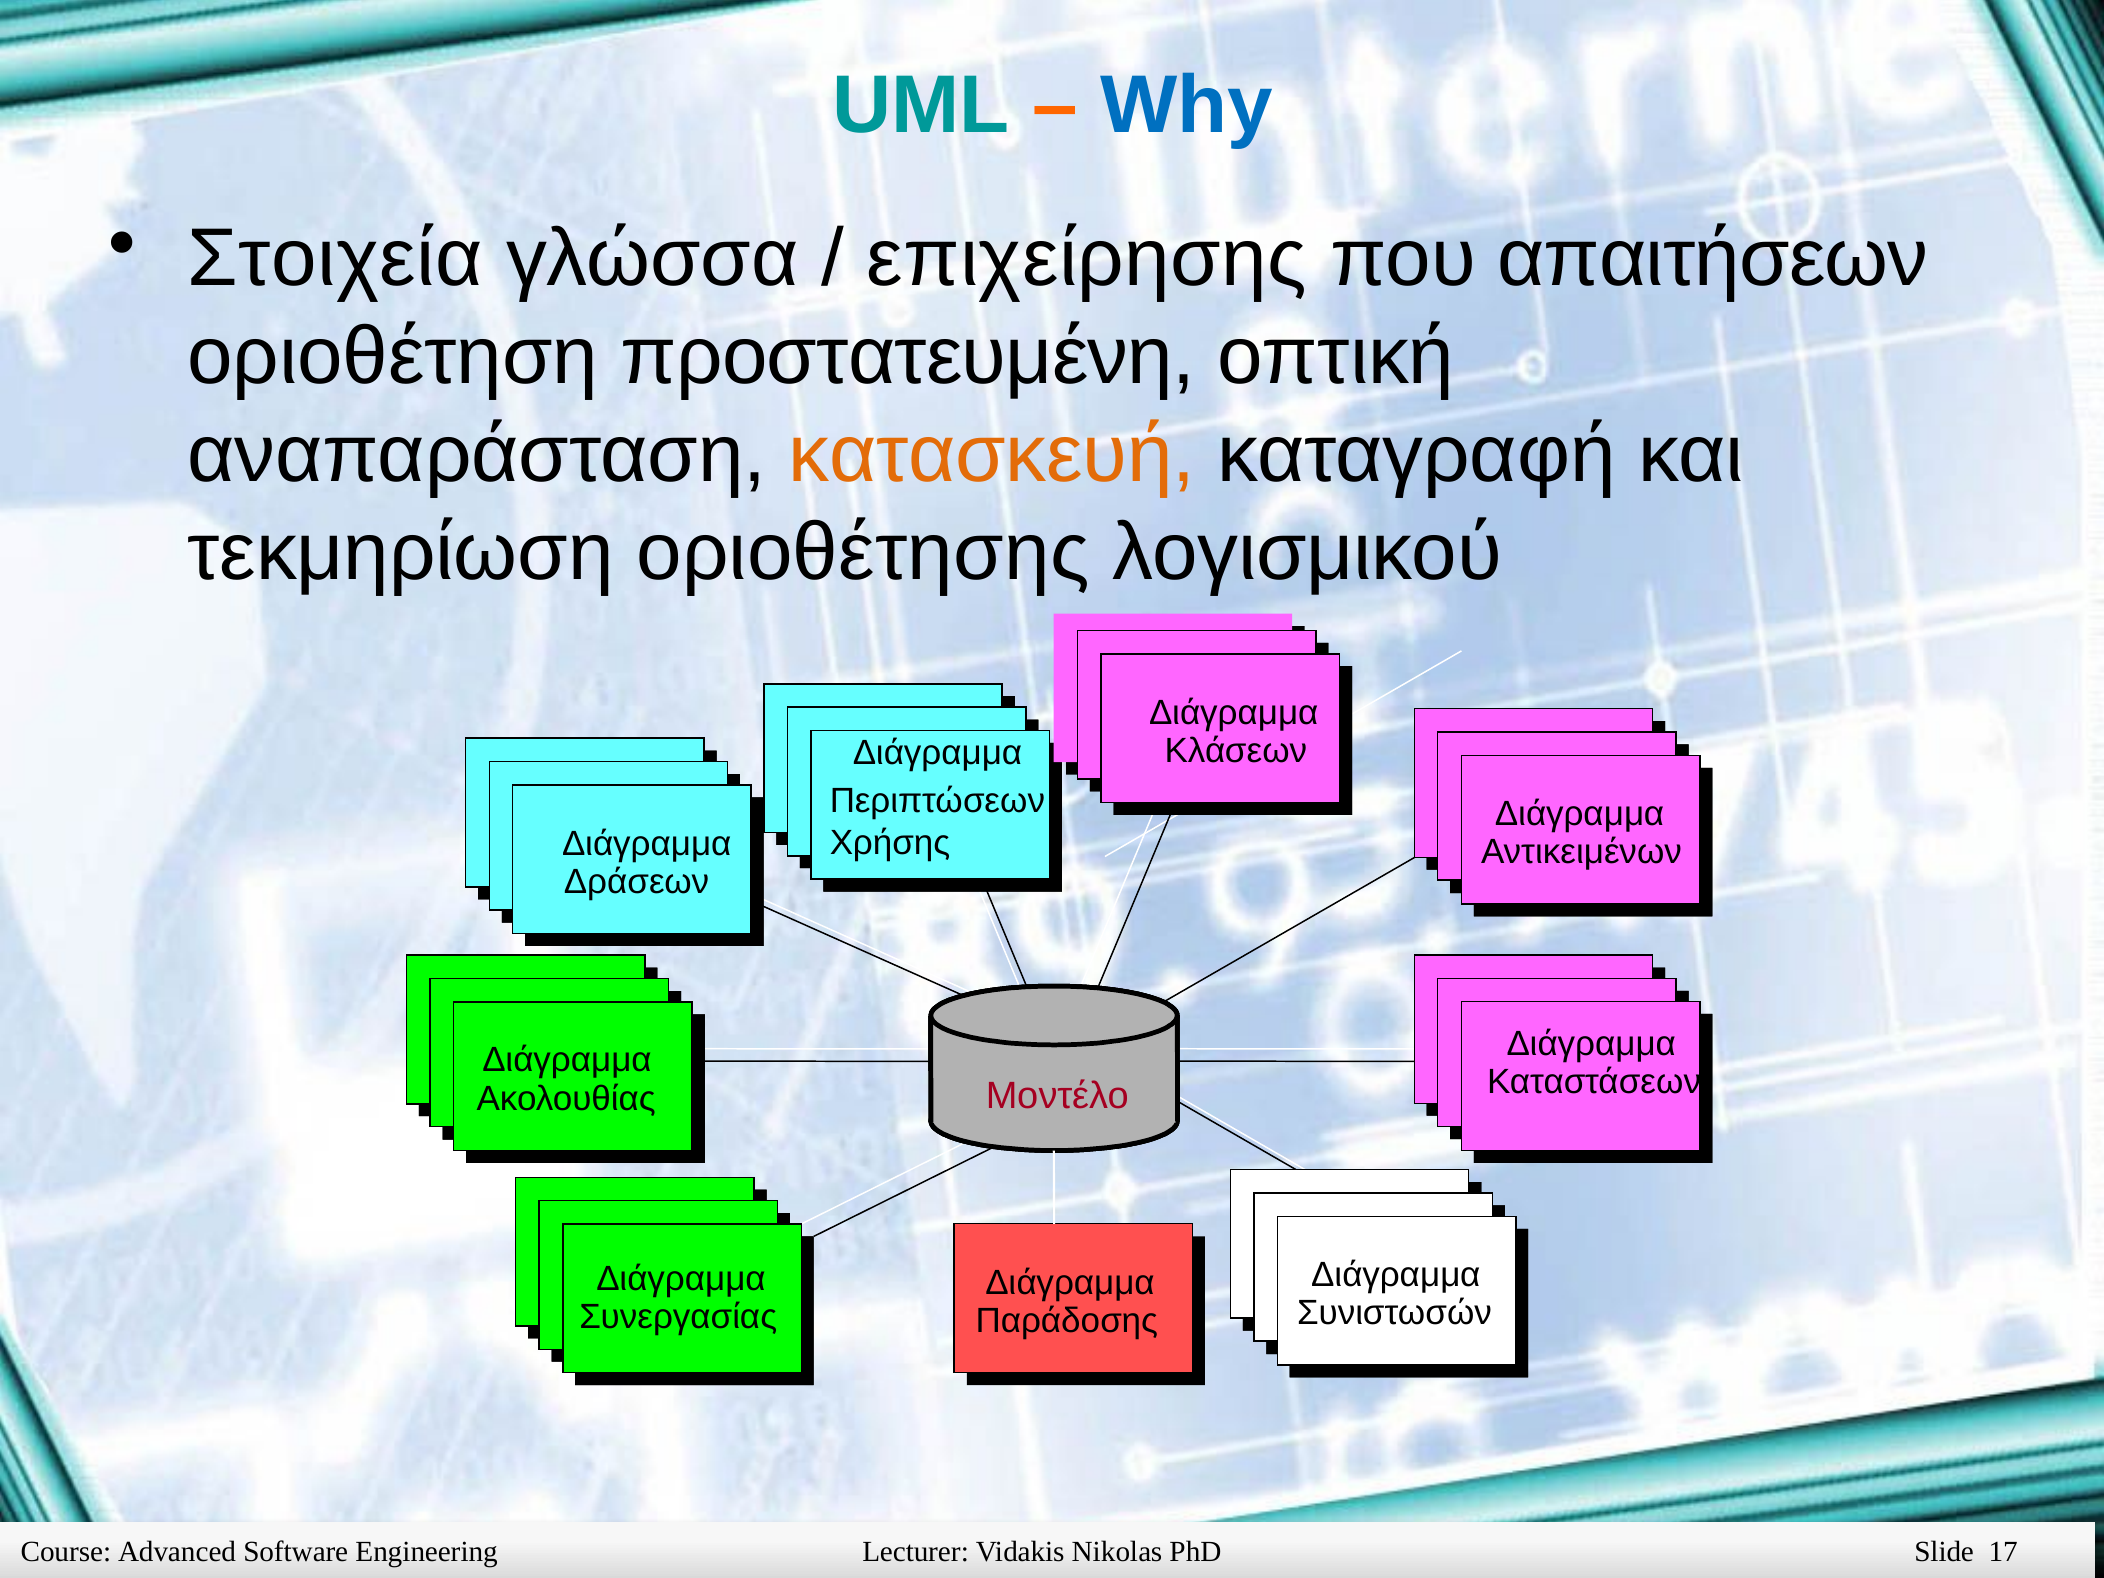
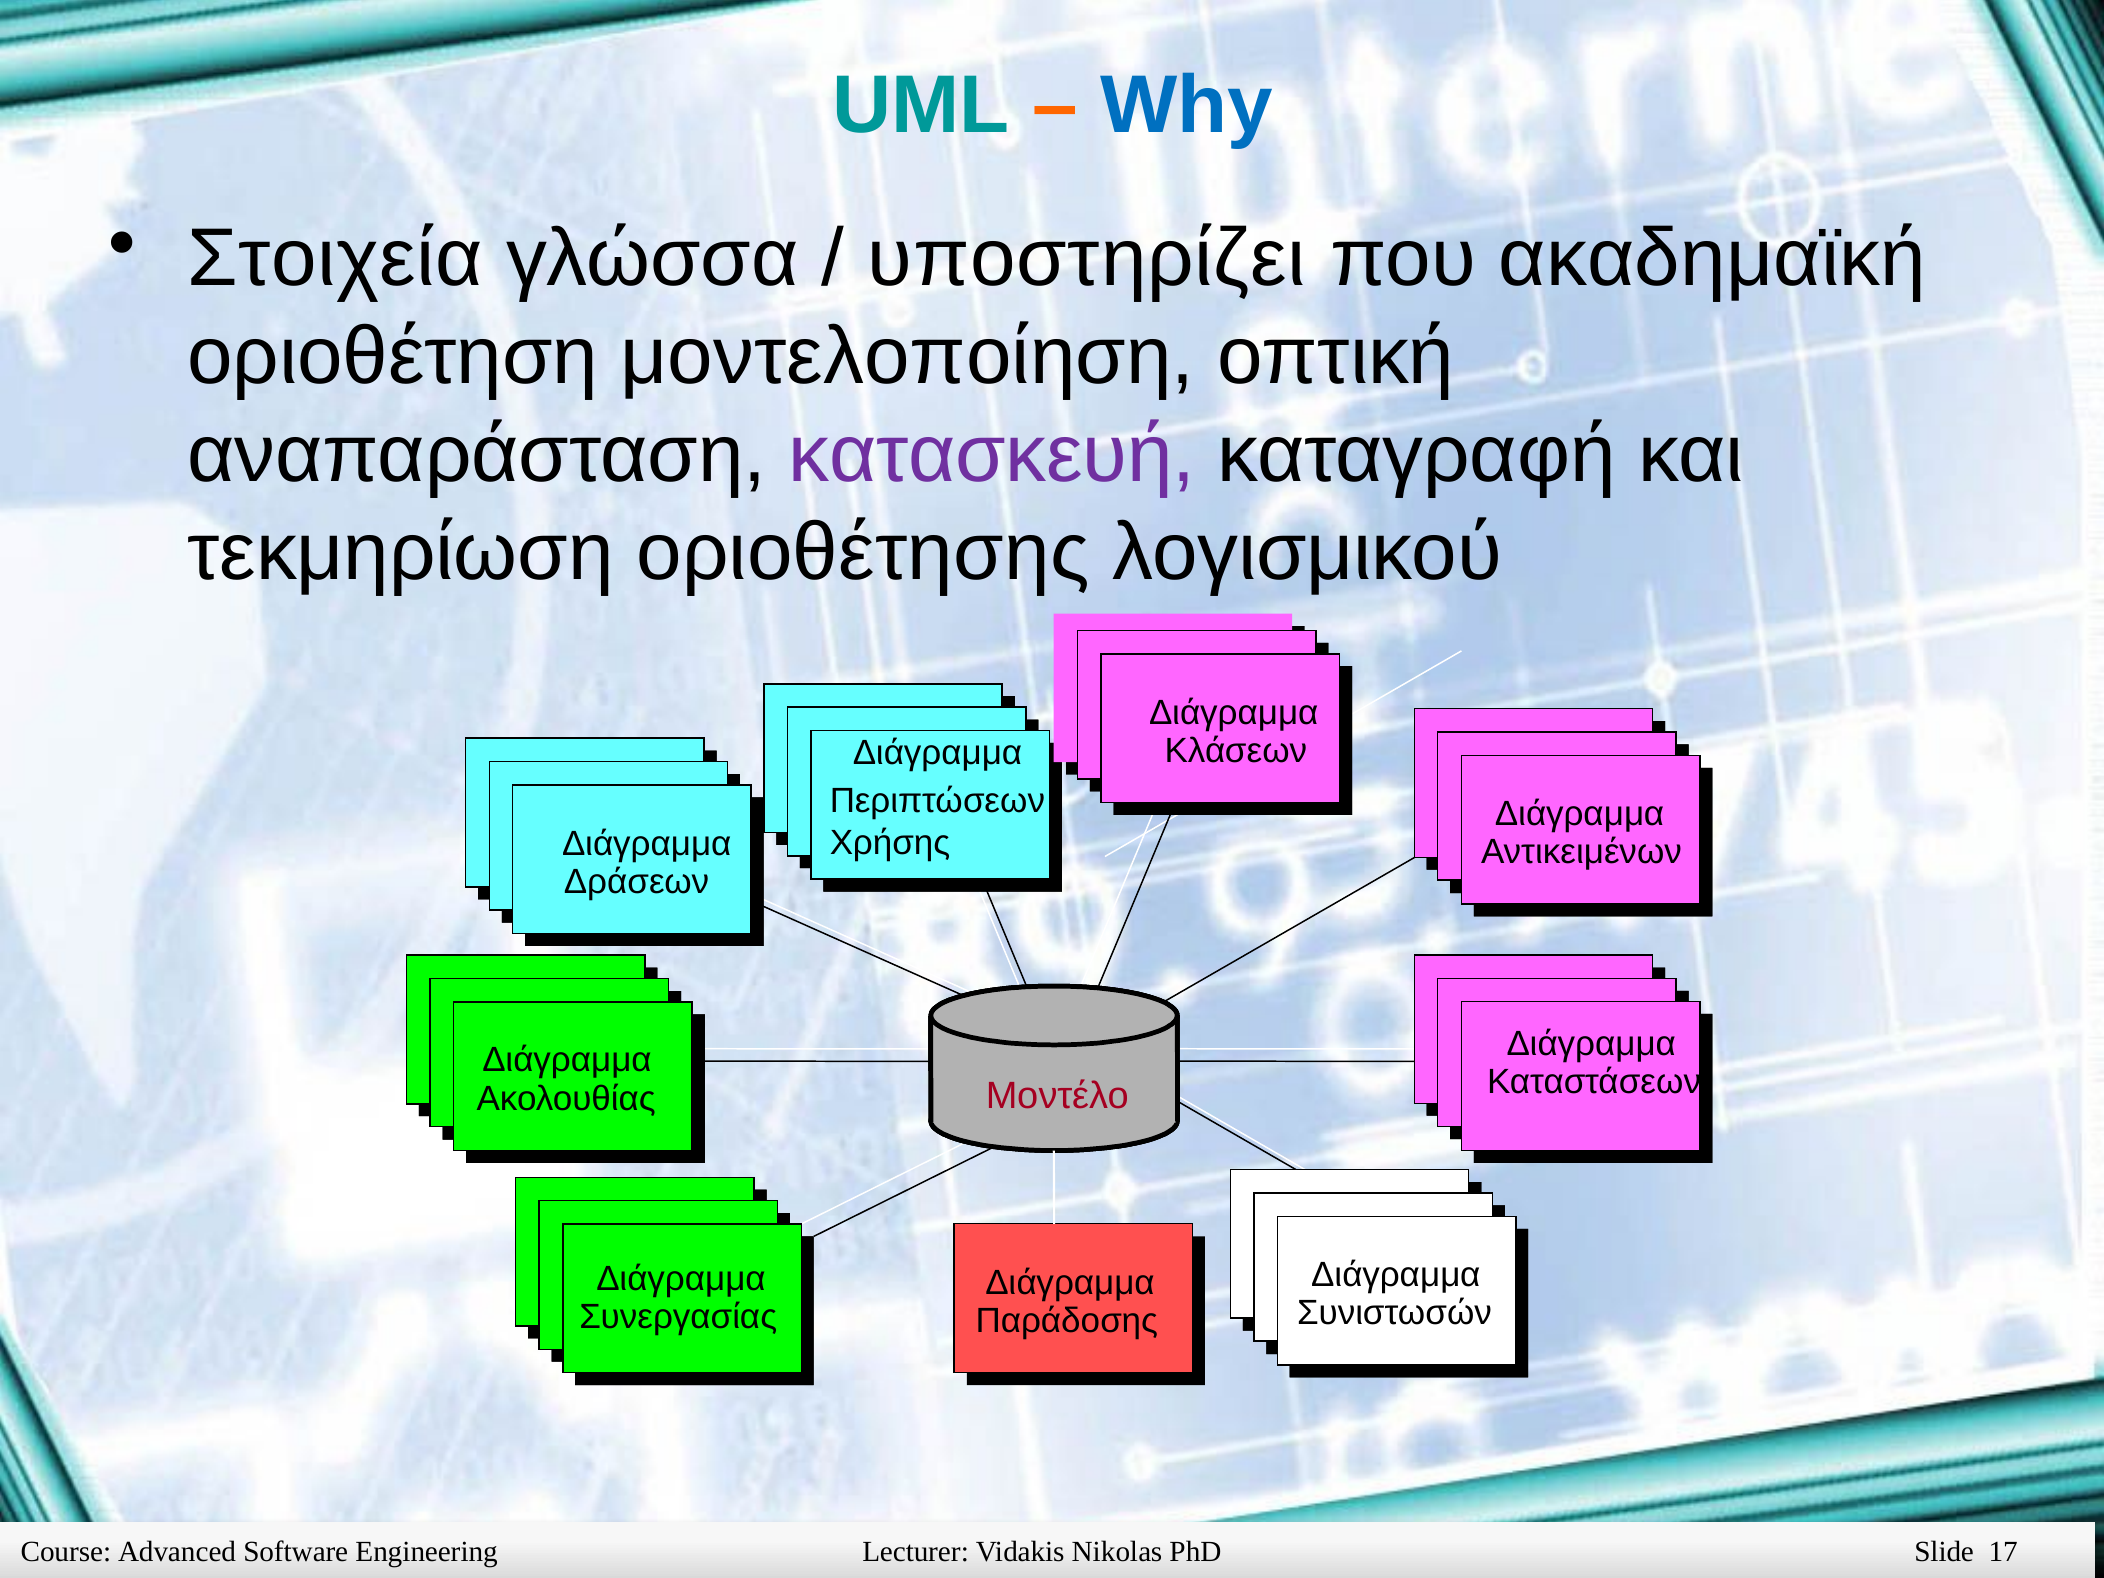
επιχείρησης: επιχείρησης -> υποστηρίζει
απαιτήσεων: απαιτήσεων -> ακαδημαϊκή
προστατευμένη: προστατευμένη -> μοντελοποίηση
κατασκευή colour: orange -> purple
